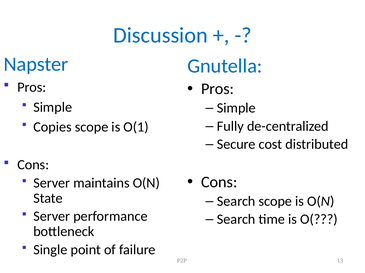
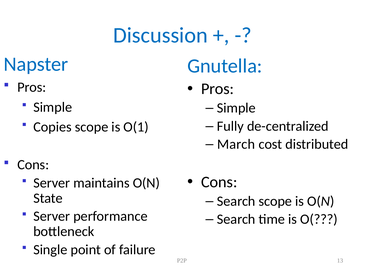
Secure: Secure -> March
